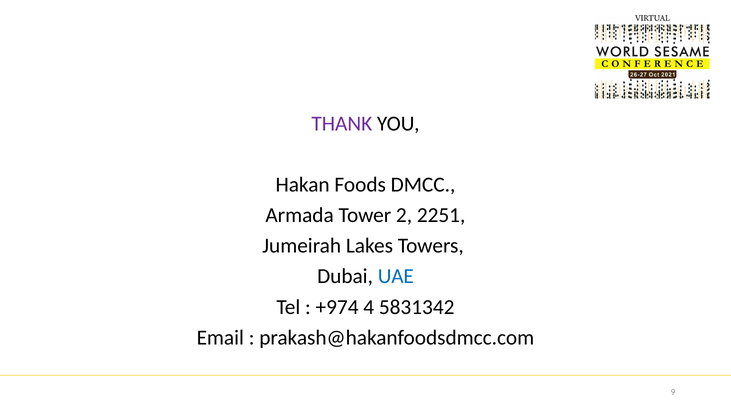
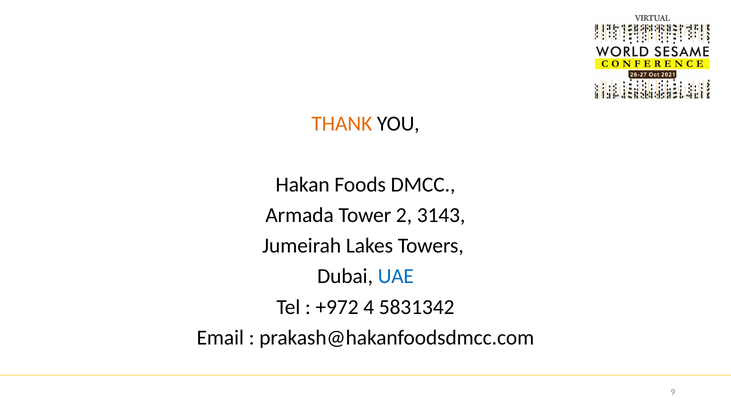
THANK colour: purple -> orange
2251: 2251 -> 3143
+974: +974 -> +972
